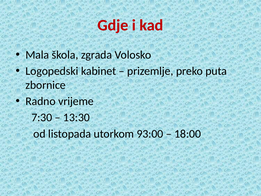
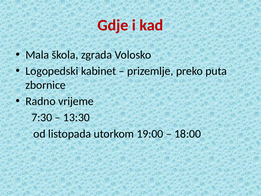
93:00: 93:00 -> 19:00
